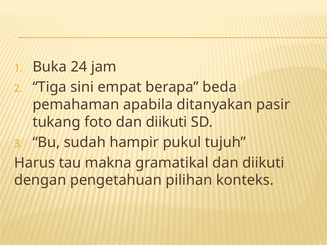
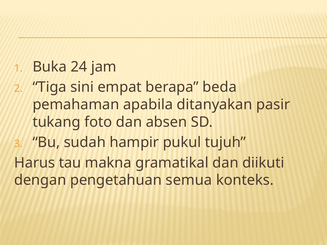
foto dan diikuti: diikuti -> absen
pilihan: pilihan -> semua
